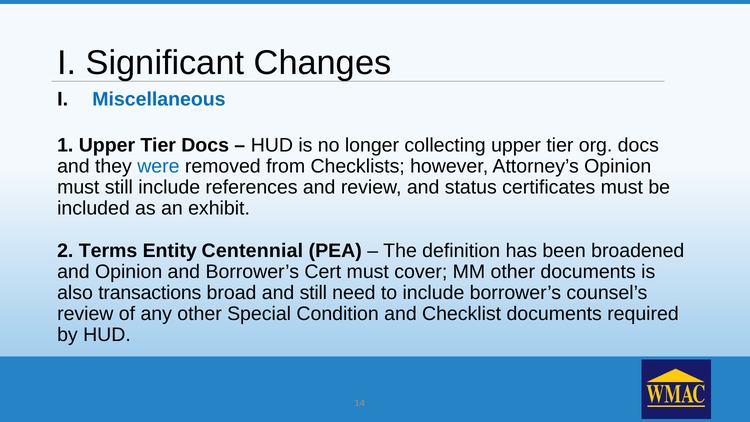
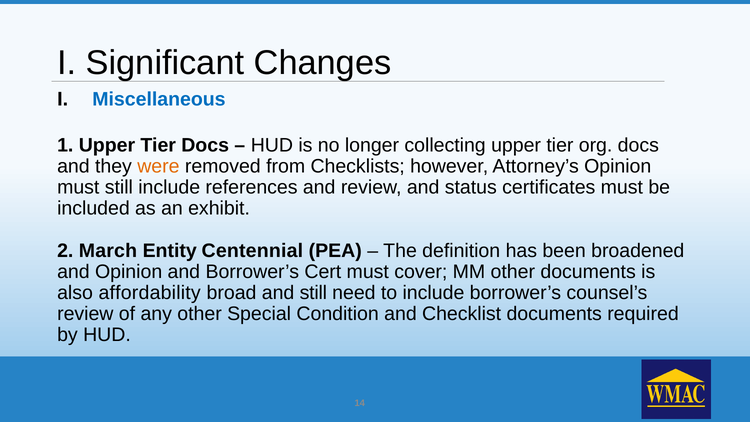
were colour: blue -> orange
Terms: Terms -> March
transactions: transactions -> affordability
